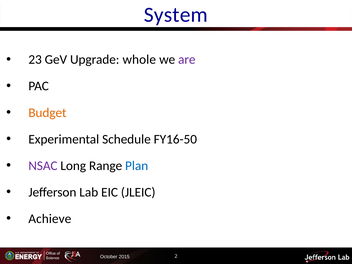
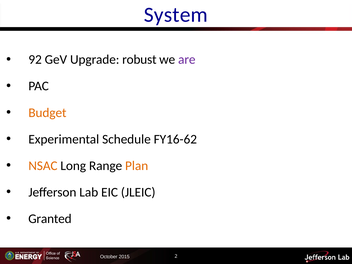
23: 23 -> 92
whole: whole -> robust
FY16-50: FY16-50 -> FY16-62
NSAC colour: purple -> orange
Plan colour: blue -> orange
Achieve: Achieve -> Granted
